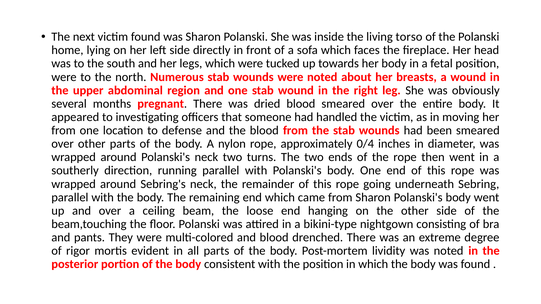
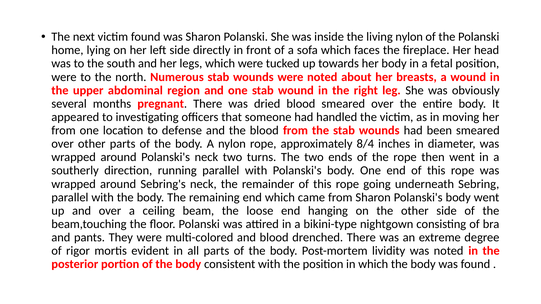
living torso: torso -> nylon
0/4: 0/4 -> 8/4
